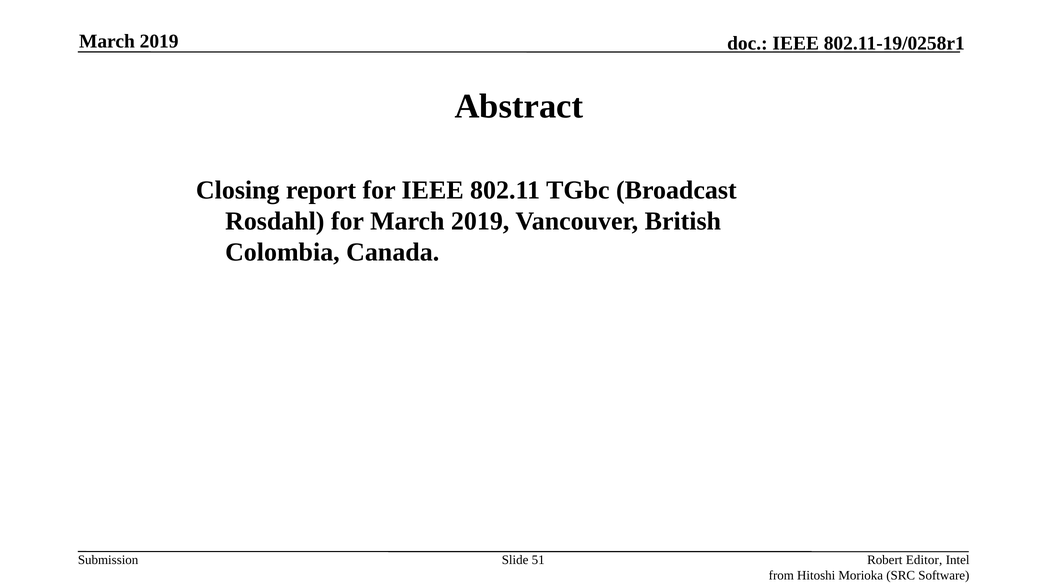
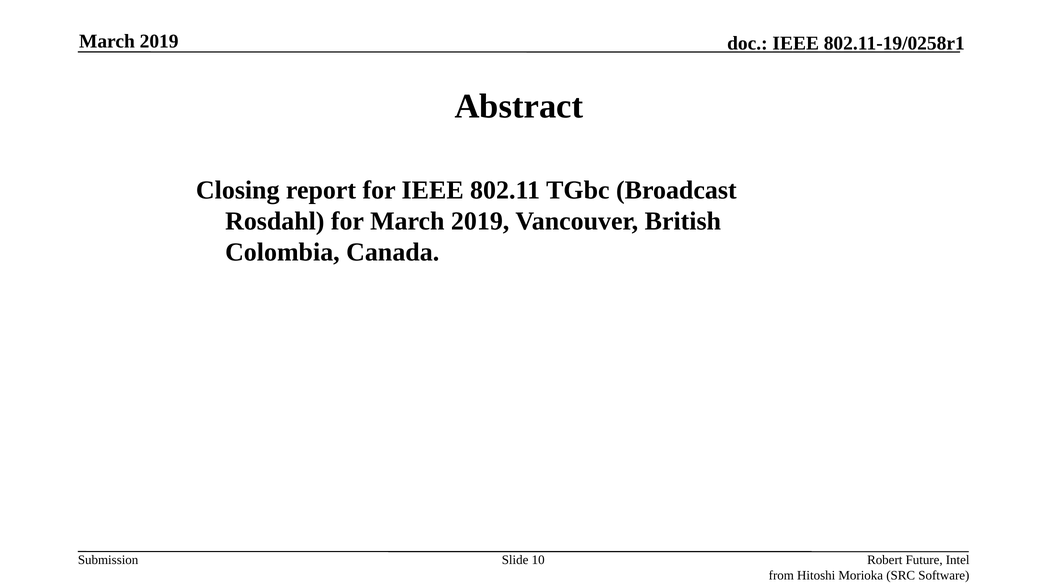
51: 51 -> 10
Editor: Editor -> Future
